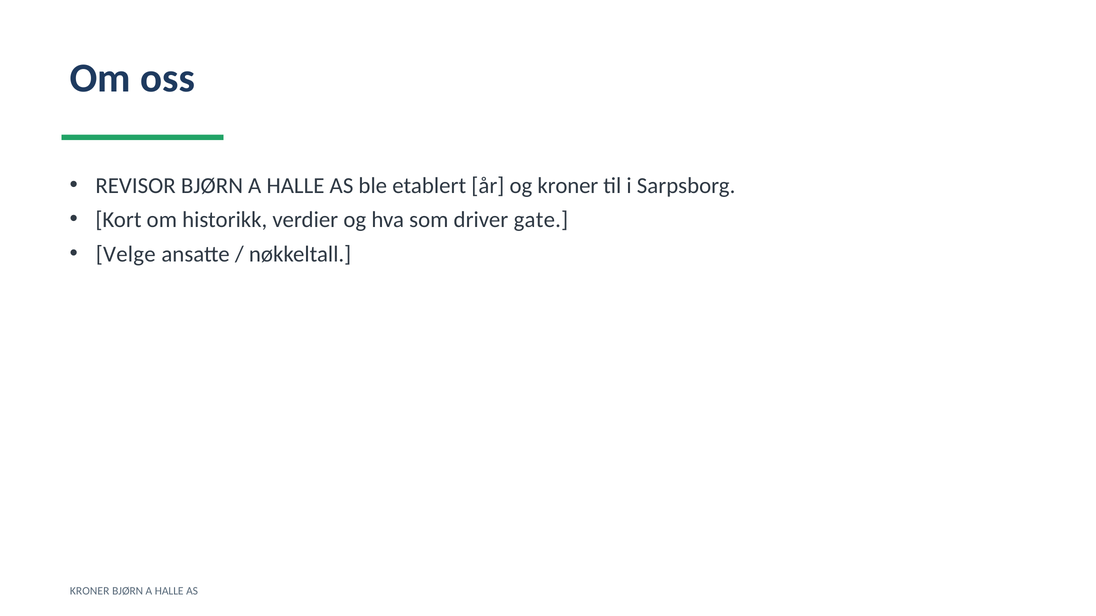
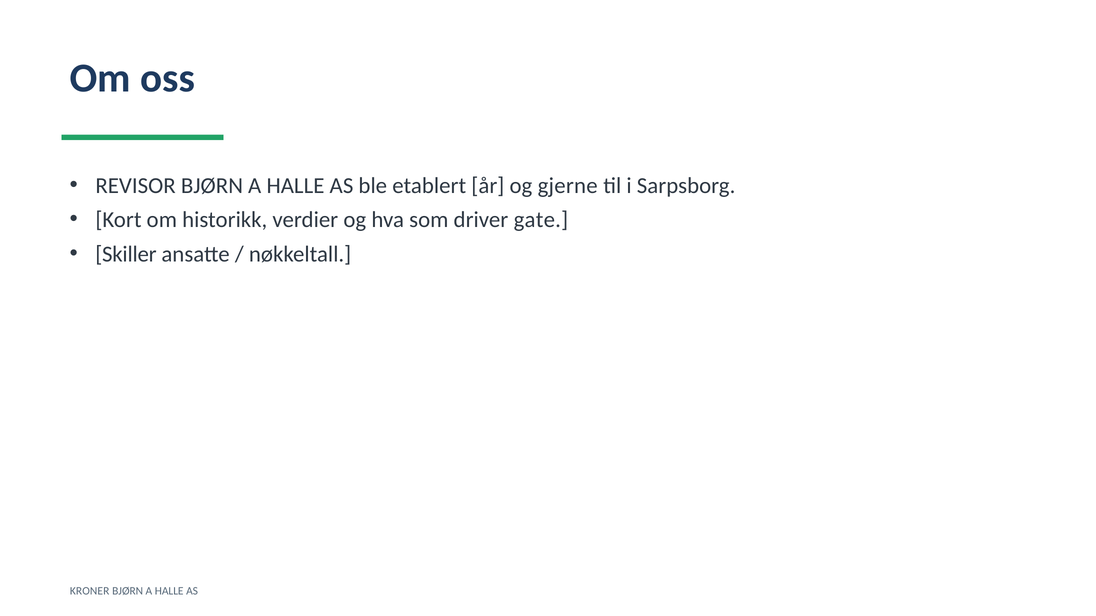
og kroner: kroner -> gjerne
Velge: Velge -> Skiller
